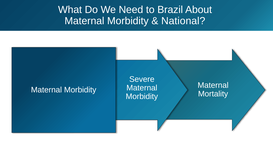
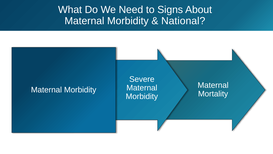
Brazil: Brazil -> Signs
